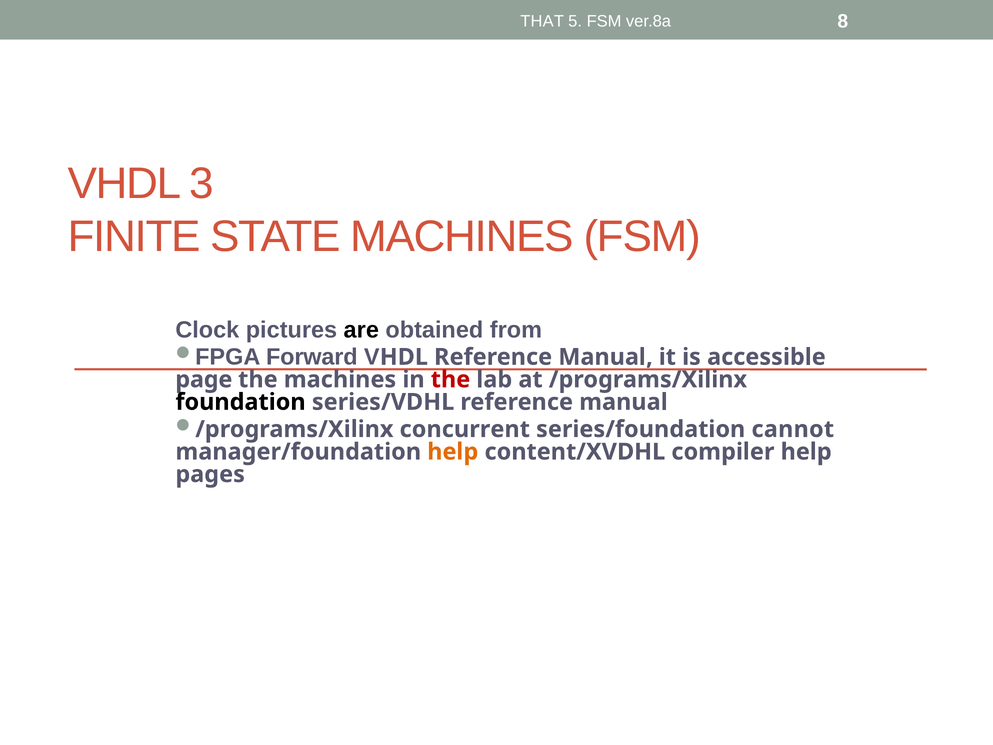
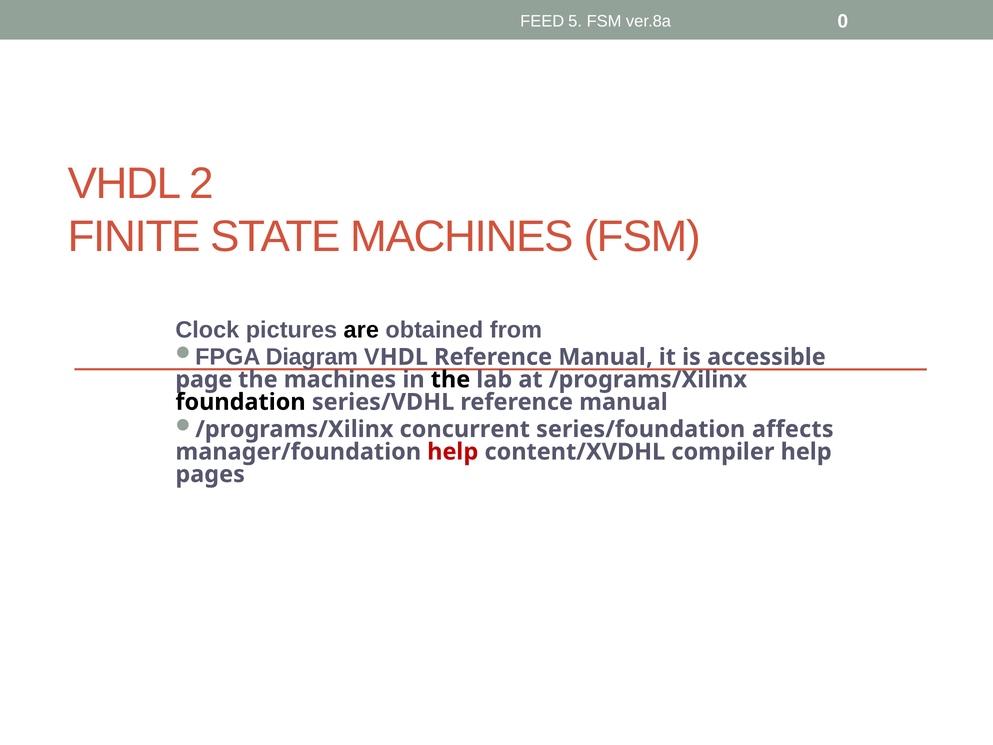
THAT: THAT -> FEED
8: 8 -> 0
3: 3 -> 2
Forward: Forward -> Diagram
the at (450, 379) colour: red -> black
cannot: cannot -> affects
help at (453, 452) colour: orange -> red
